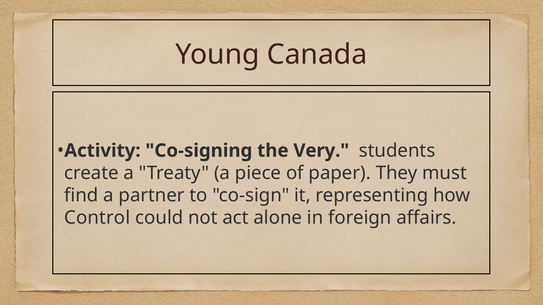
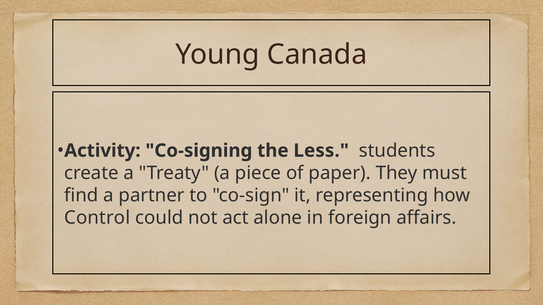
Very: Very -> Less
